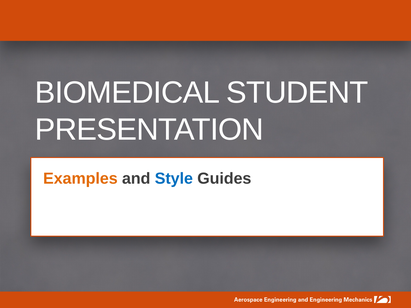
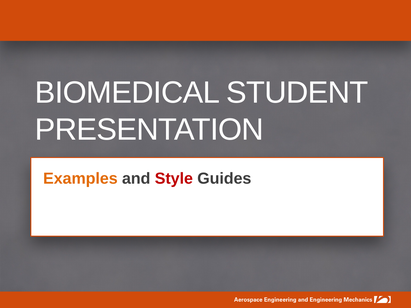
Style colour: blue -> red
